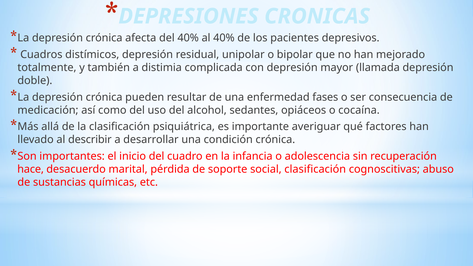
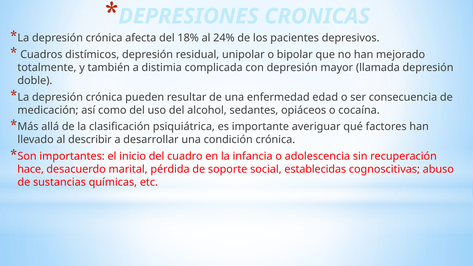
del 40%: 40% -> 18%
al 40%: 40% -> 24%
fases: fases -> edad
social clasificación: clasificación -> establecidas
